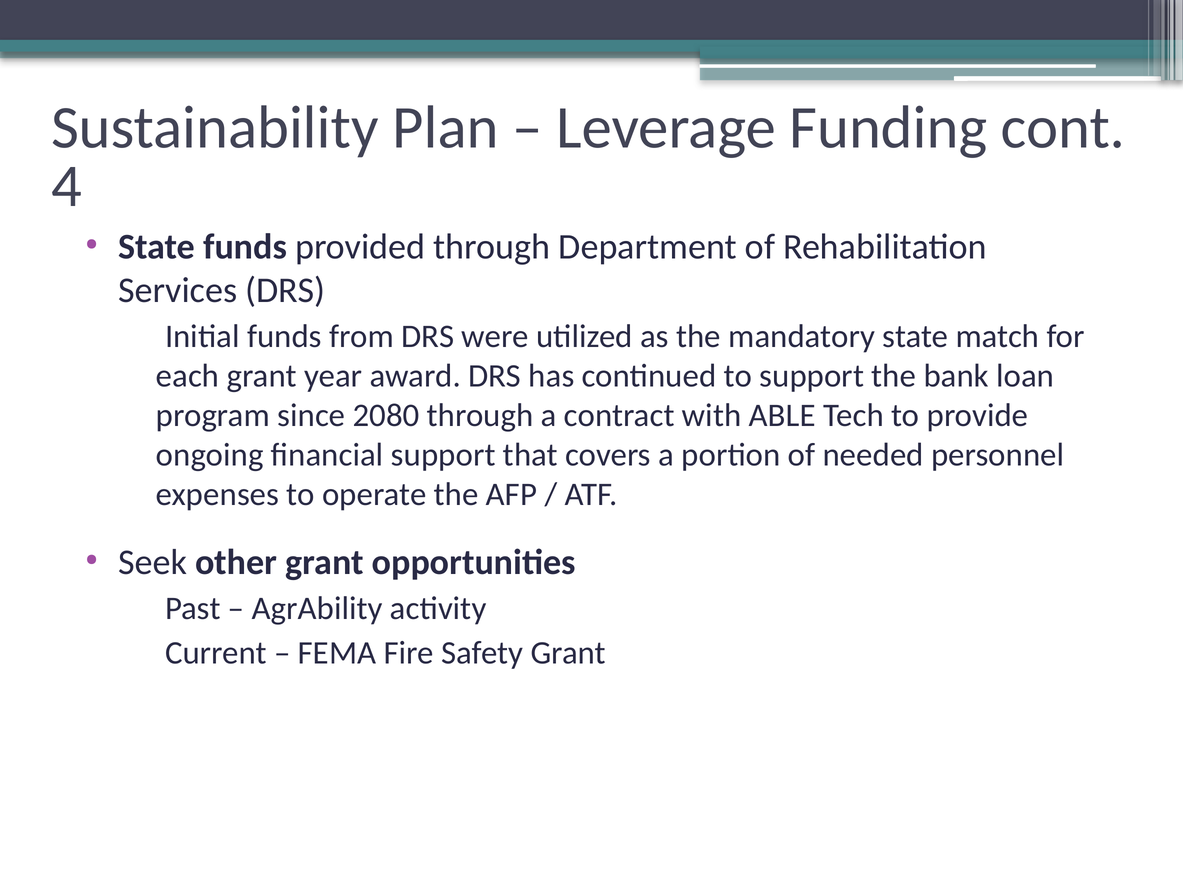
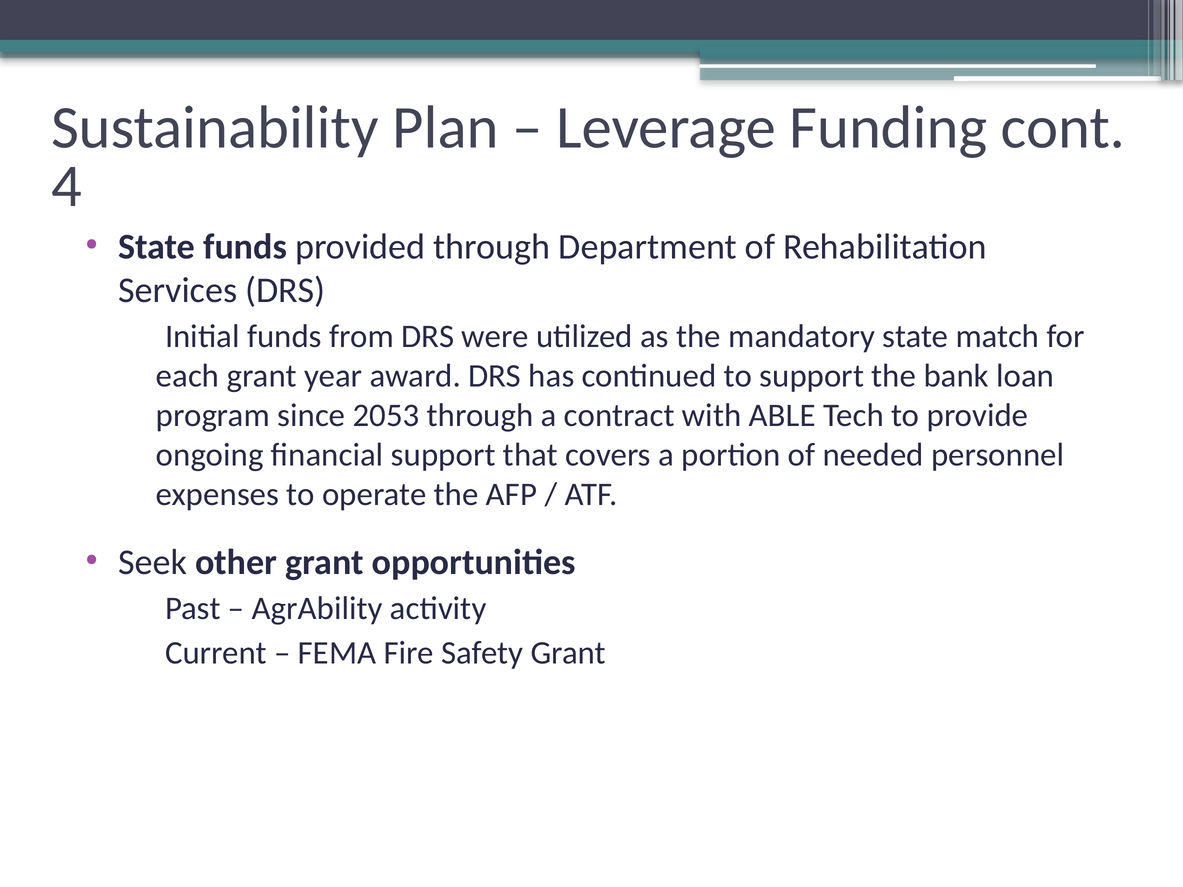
2080: 2080 -> 2053
